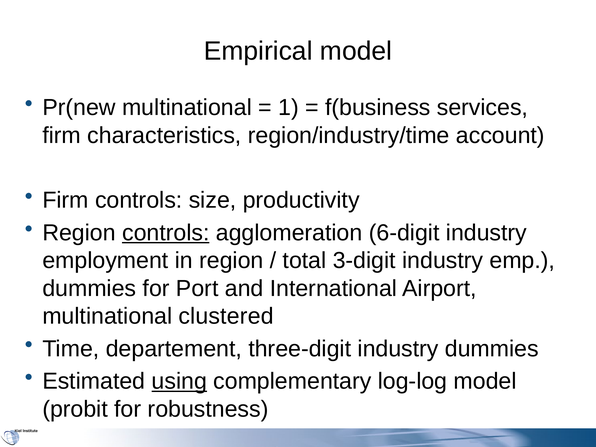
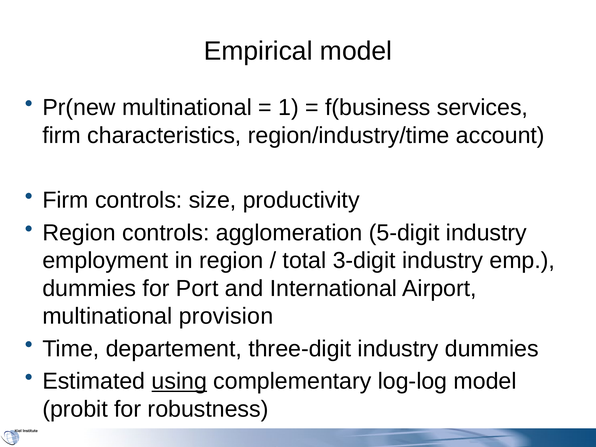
controls at (166, 233) underline: present -> none
6-digit: 6-digit -> 5-digit
clustered: clustered -> provision
